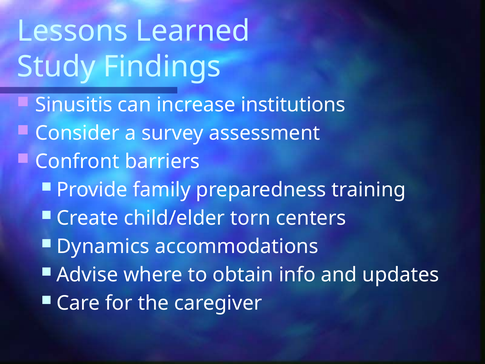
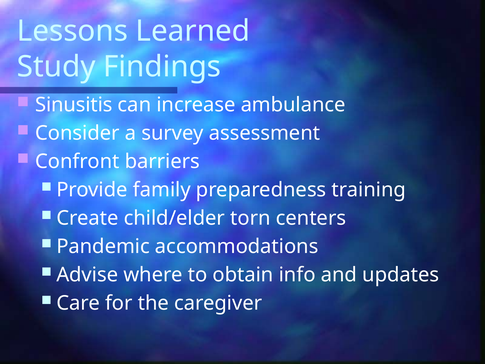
institutions: institutions -> ambulance
Dynamics: Dynamics -> Pandemic
